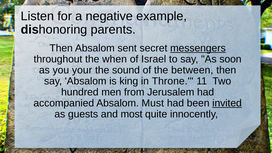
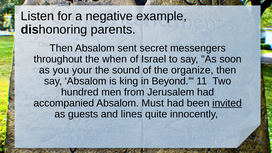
messengers underline: present -> none
between: between -> organize
Throne: Throne -> Beyond
most: most -> lines
